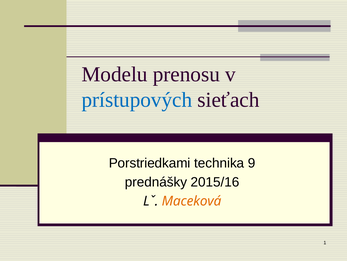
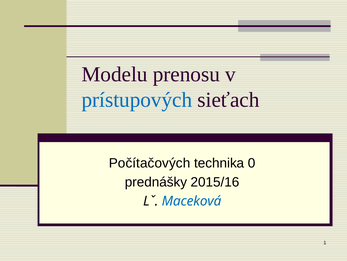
Porstriedkami: Porstriedkami -> Počítačových
9: 9 -> 0
Maceková colour: orange -> blue
